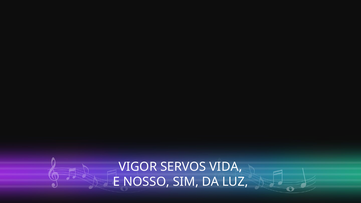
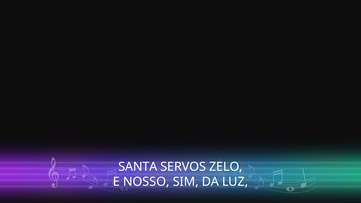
VIGOR: VIGOR -> SANTA
VIDA: VIDA -> ZELO
